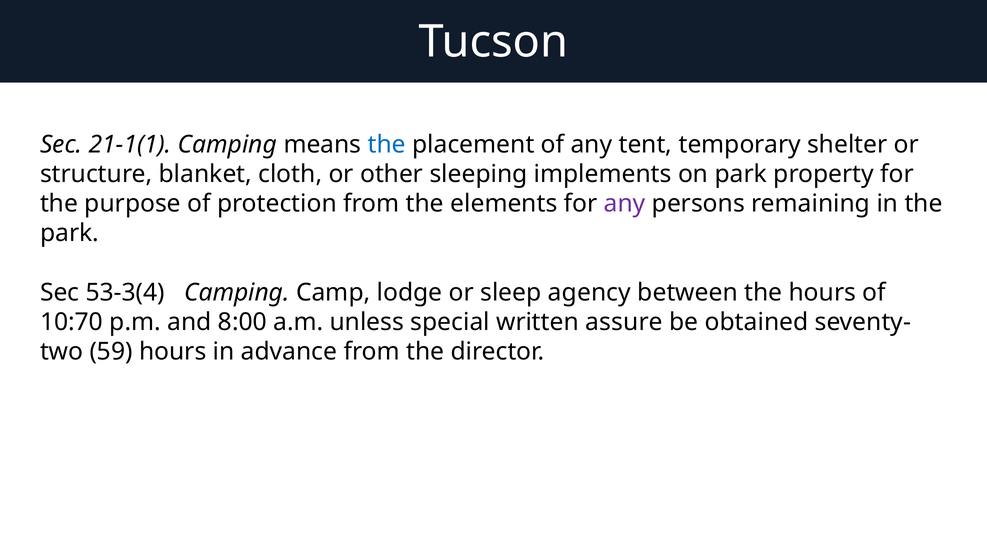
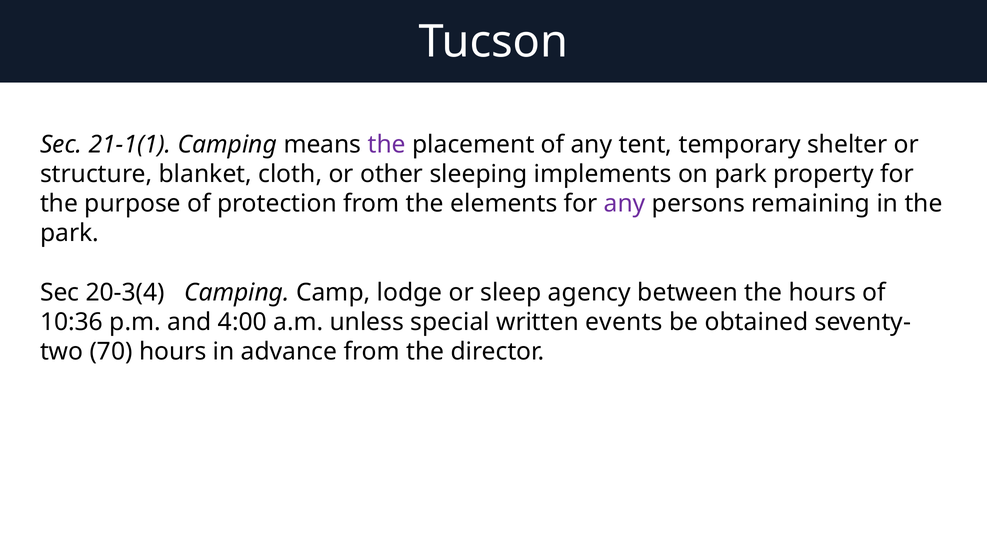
the at (387, 144) colour: blue -> purple
53-3(4: 53-3(4 -> 20-3(4
10:70: 10:70 -> 10:36
8:00: 8:00 -> 4:00
assure: assure -> events
59: 59 -> 70
